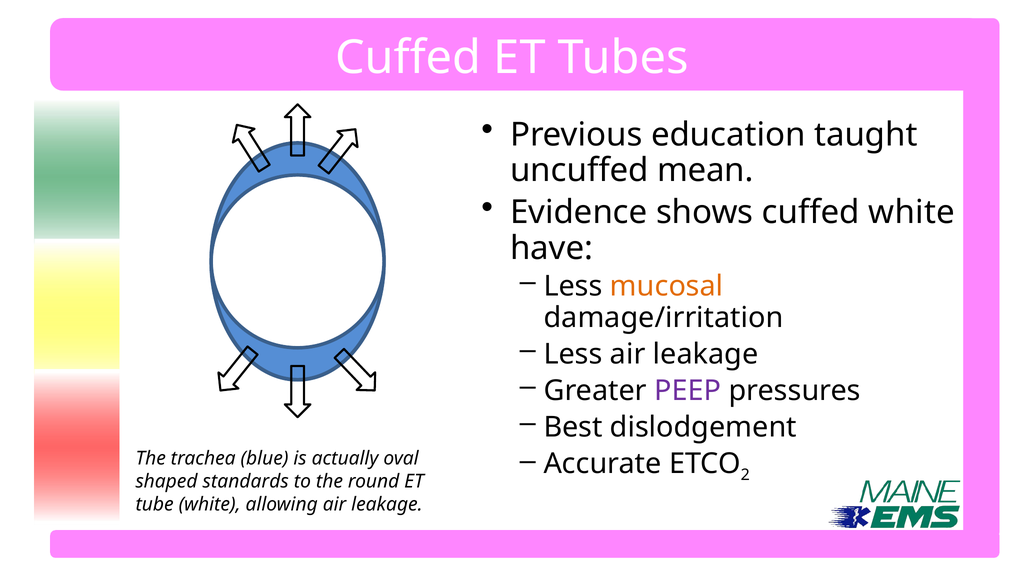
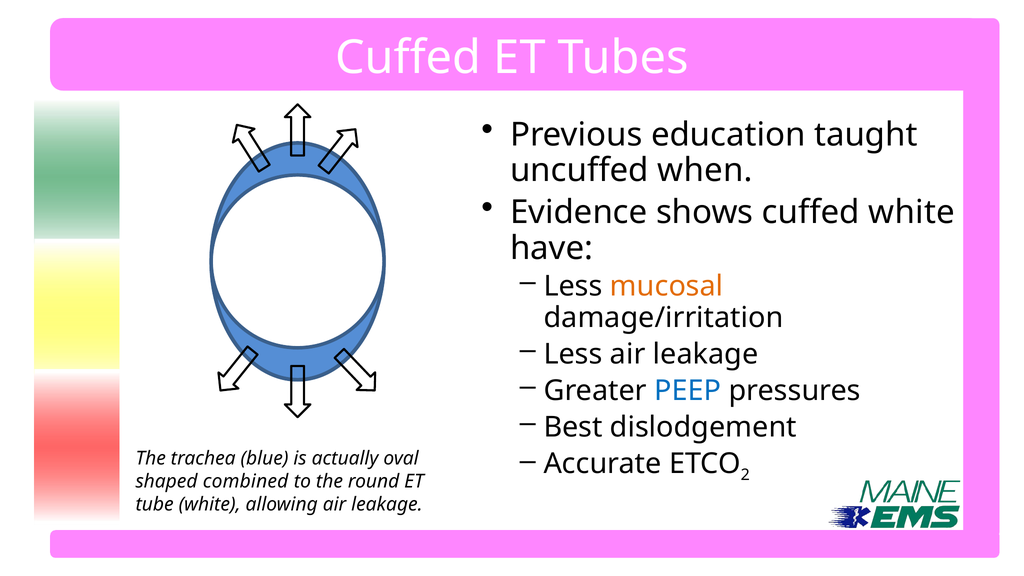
mean: mean -> when
PEEP colour: purple -> blue
standards: standards -> combined
